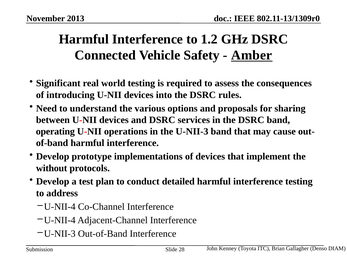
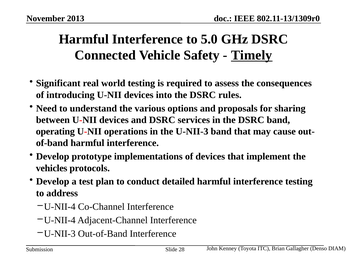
1.2: 1.2 -> 5.0
Amber: Amber -> Timely
without: without -> vehicles
